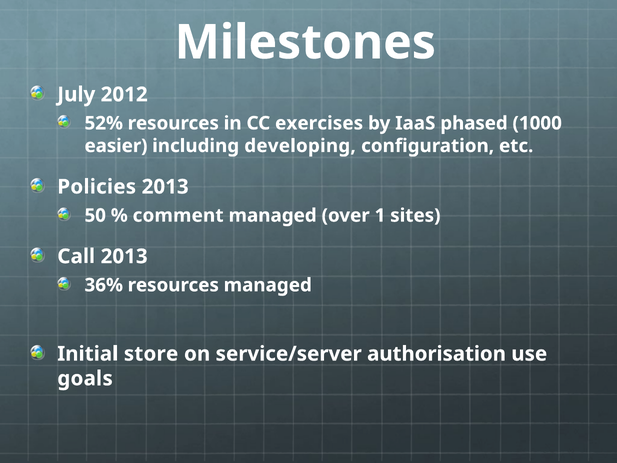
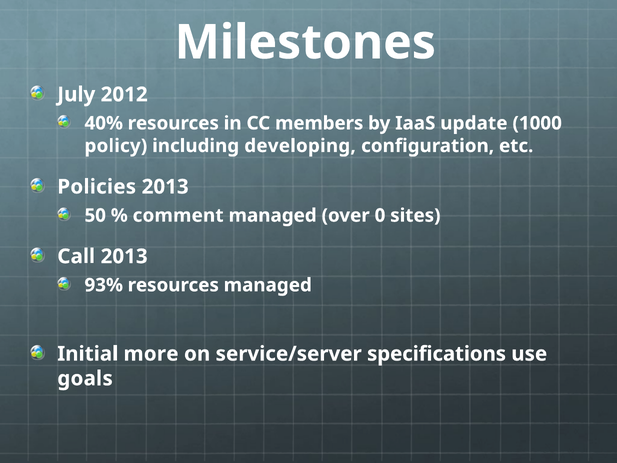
52%: 52% -> 40%
exercises: exercises -> members
phased: phased -> update
easier: easier -> policy
1: 1 -> 0
36%: 36% -> 93%
store: store -> more
authorisation: authorisation -> specifications
